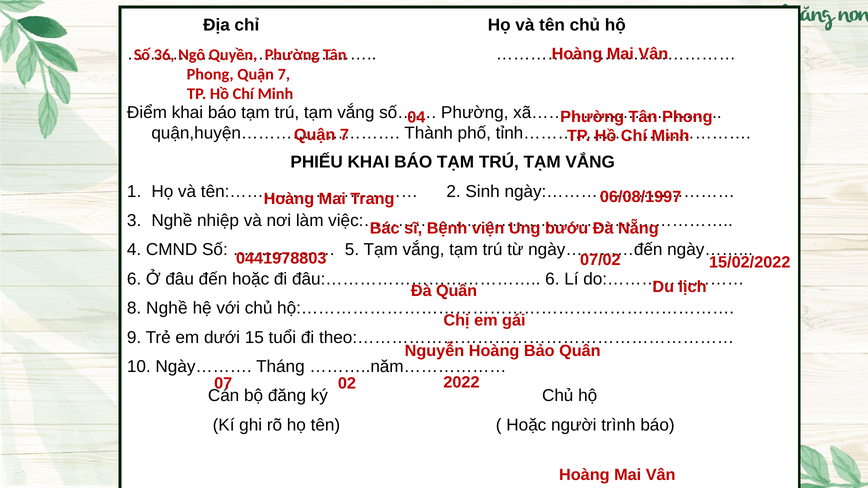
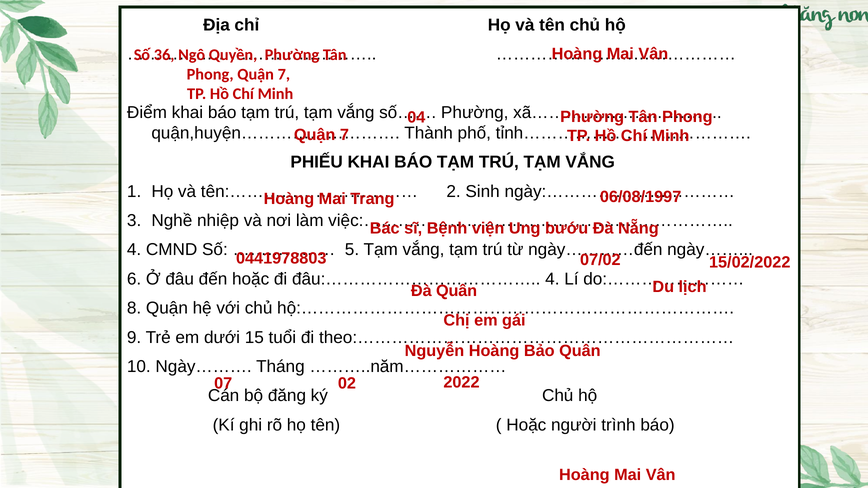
đâu:……………………………… 6: 6 -> 4
8 Nghề: Nghề -> Quận
